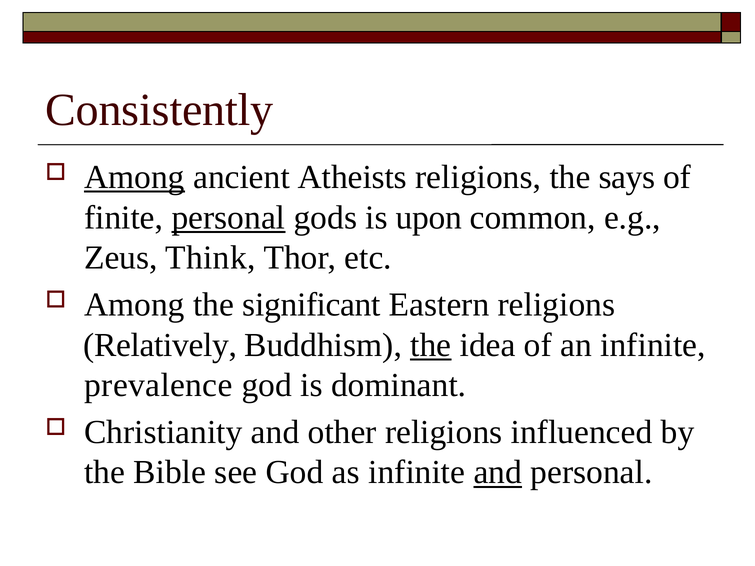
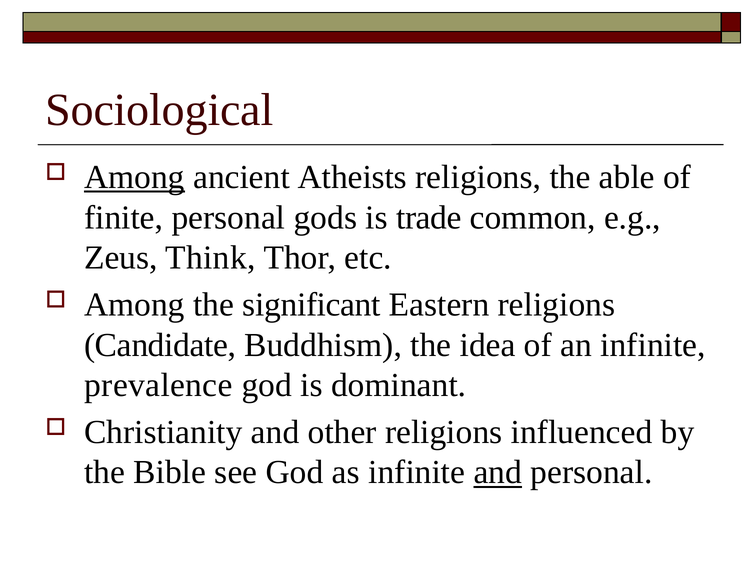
Consistently: Consistently -> Sociological
says: says -> able
personal at (228, 218) underline: present -> none
upon: upon -> trade
Relatively: Relatively -> Candidate
the at (431, 345) underline: present -> none
